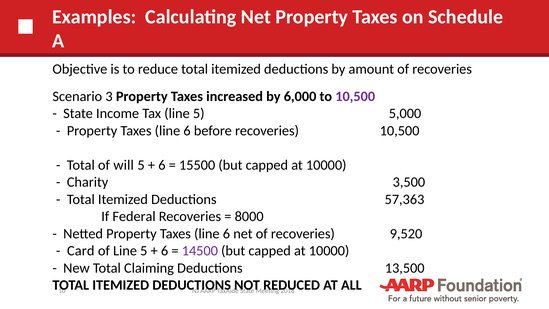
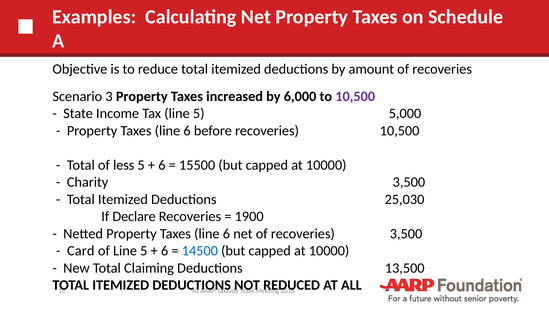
will: will -> less
57,363: 57,363 -> 25,030
Federal: Federal -> Declare
8000: 8000 -> 1900
recoveries 9,520: 9,520 -> 3,500
14500 colour: purple -> blue
